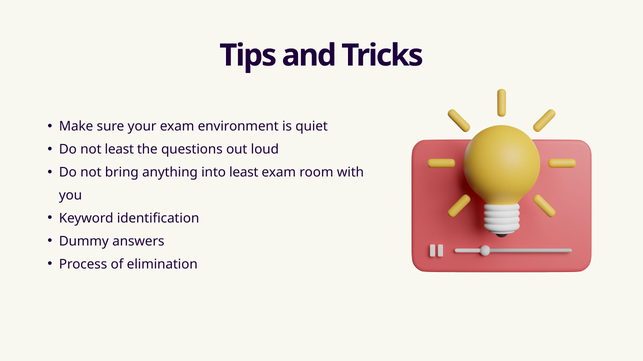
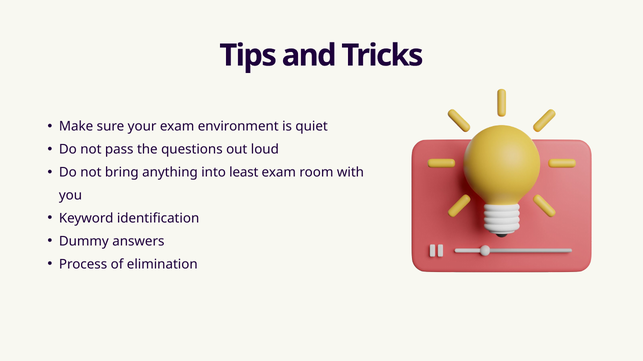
not least: least -> pass
